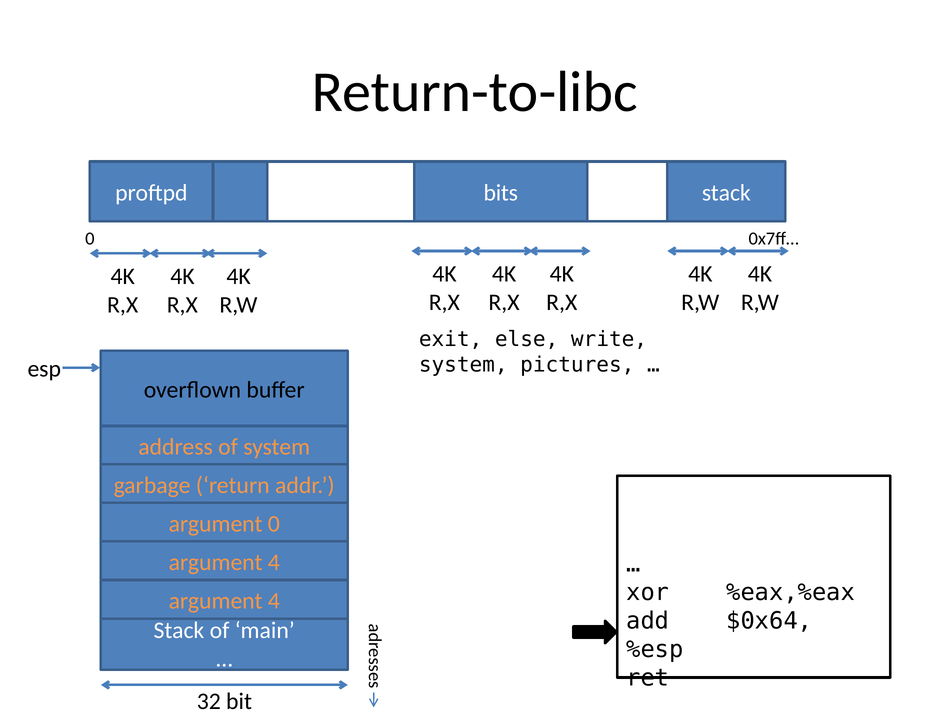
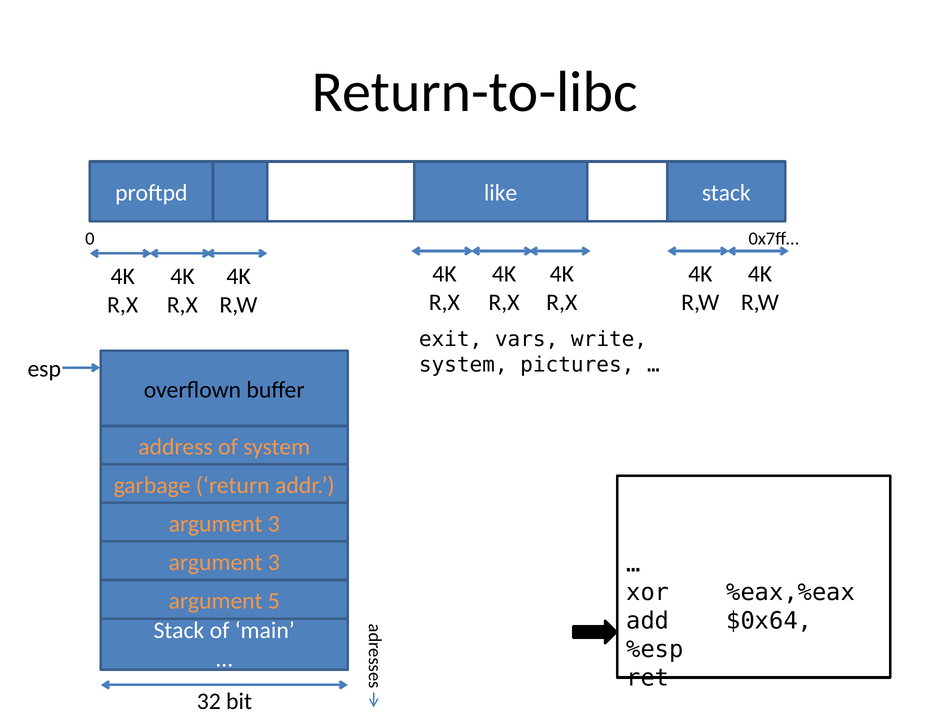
bits: bits -> like
else: else -> vars
0 at (274, 524): 0 -> 3
4 at (274, 563): 4 -> 3
4 at (274, 602): 4 -> 5
